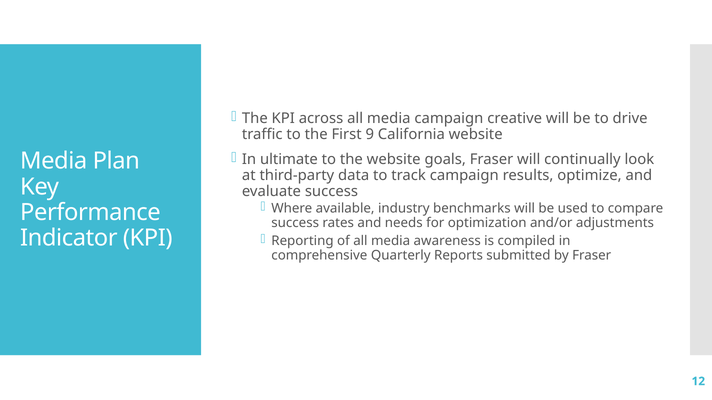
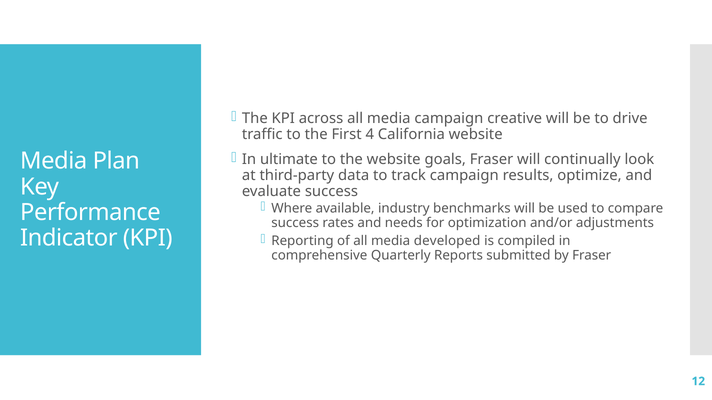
9: 9 -> 4
awareness: awareness -> developed
